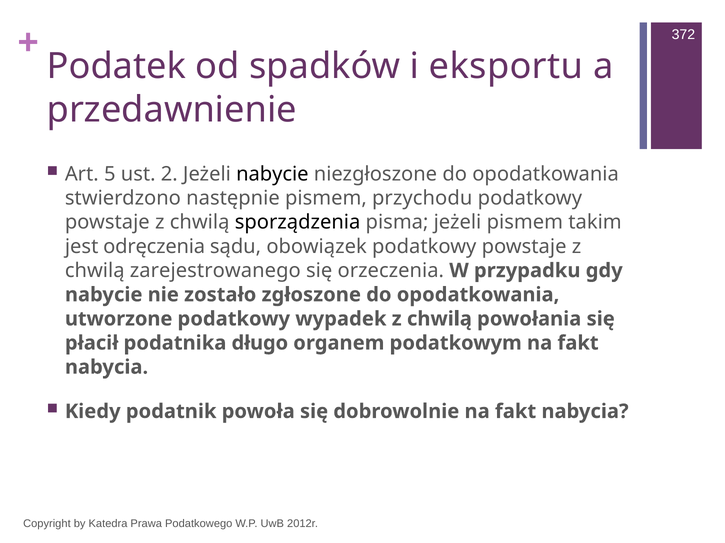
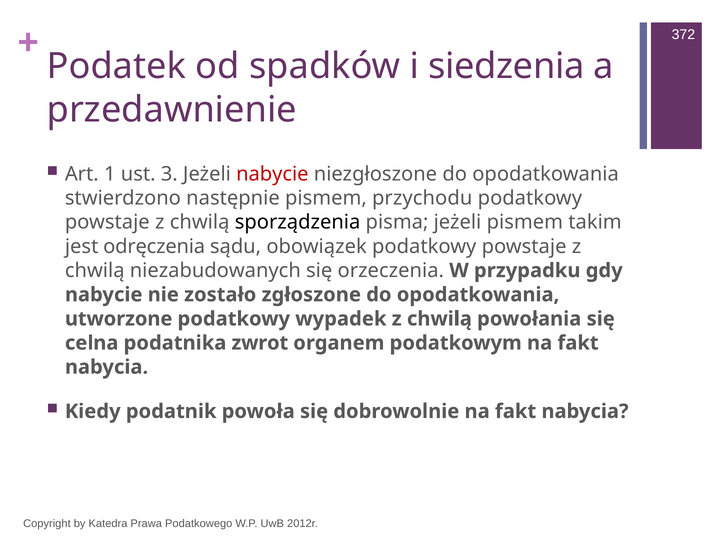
eksportu: eksportu -> siedzenia
5: 5 -> 1
2: 2 -> 3
nabycie at (272, 174) colour: black -> red
zarejestrowanego: zarejestrowanego -> niezabudowanych
płacił: płacił -> celna
długo: długo -> zwrot
